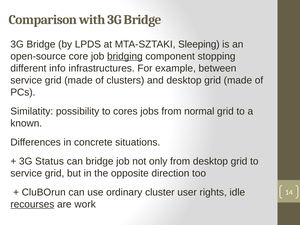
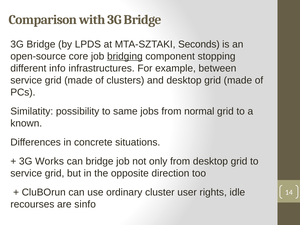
Sleeping: Sleeping -> Seconds
cores: cores -> same
Status: Status -> Works
recourses underline: present -> none
work: work -> sinfo
